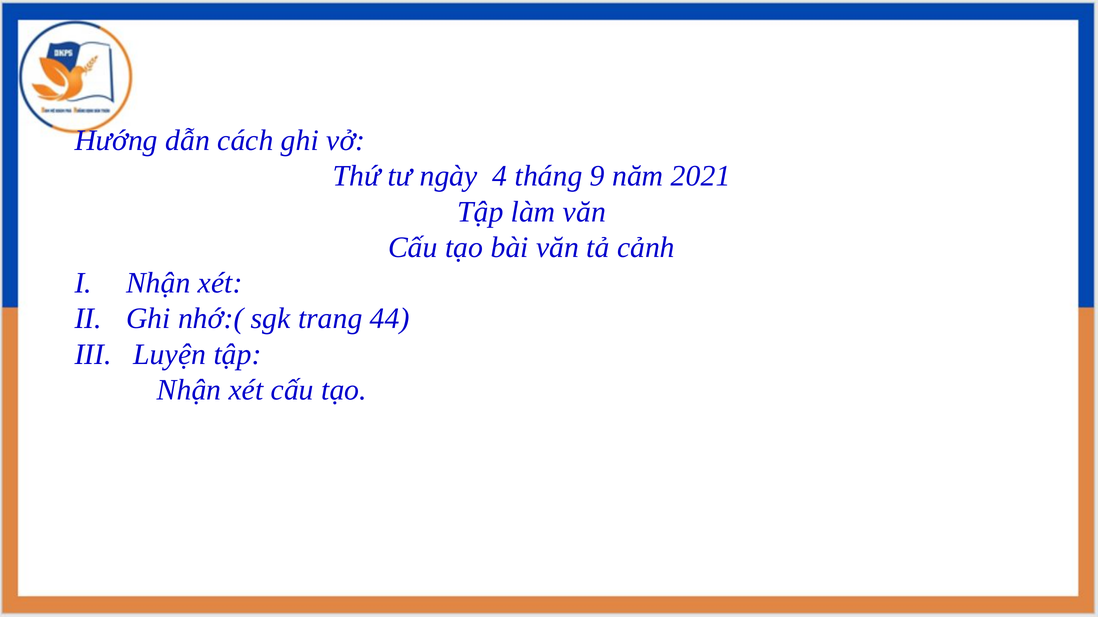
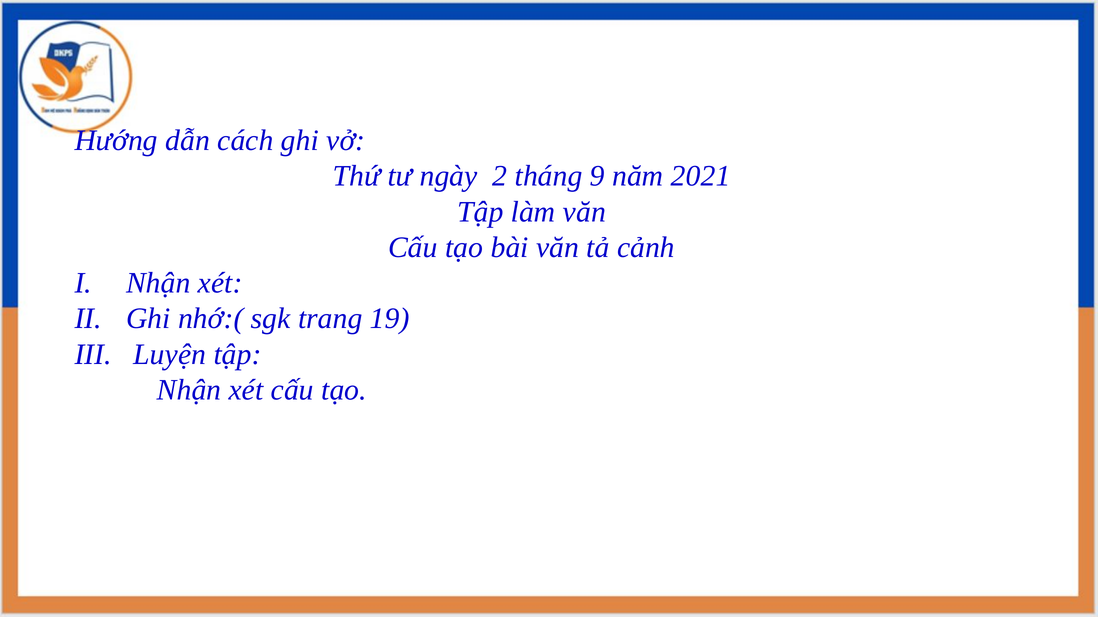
4: 4 -> 2
44: 44 -> 19
